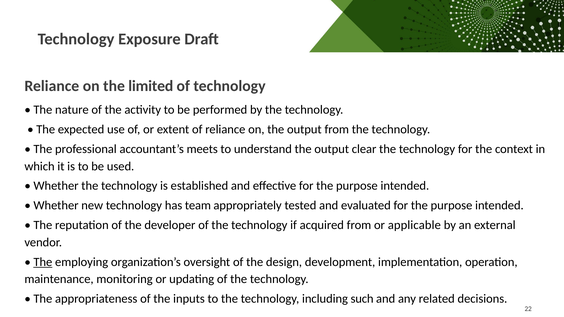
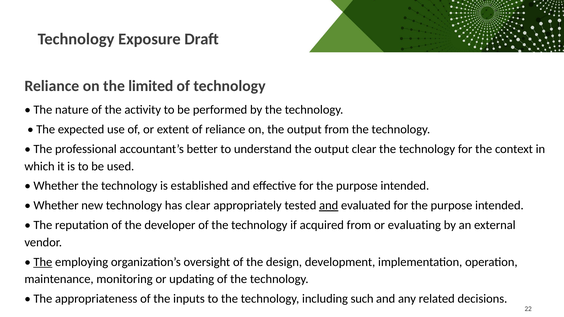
meets: meets -> better
has team: team -> clear
and at (329, 206) underline: none -> present
applicable: applicable -> evaluating
